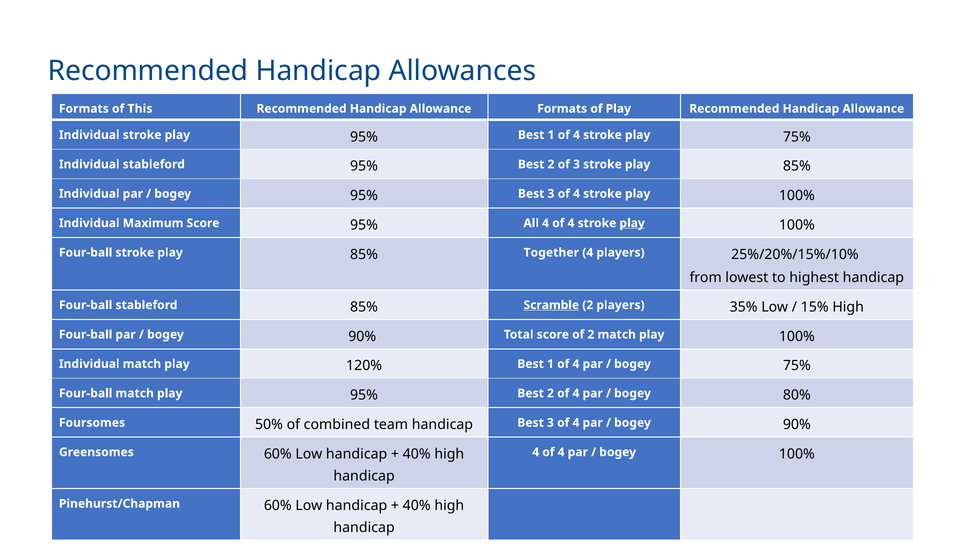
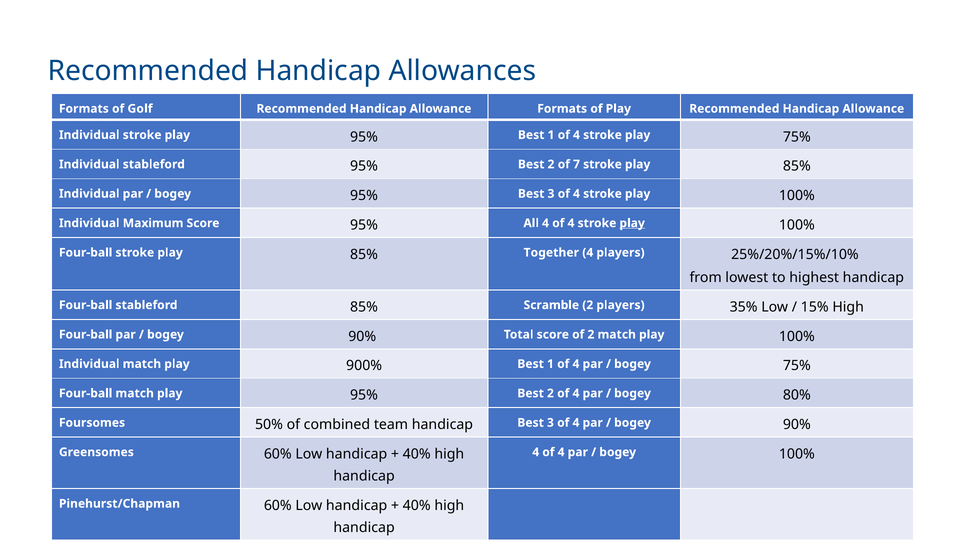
This: This -> Golf
of 3: 3 -> 7
Scramble underline: present -> none
120%: 120% -> 900%
